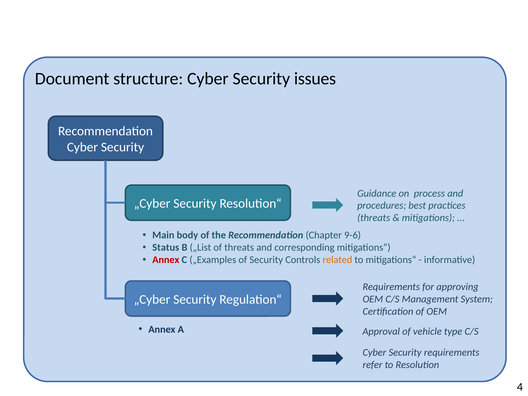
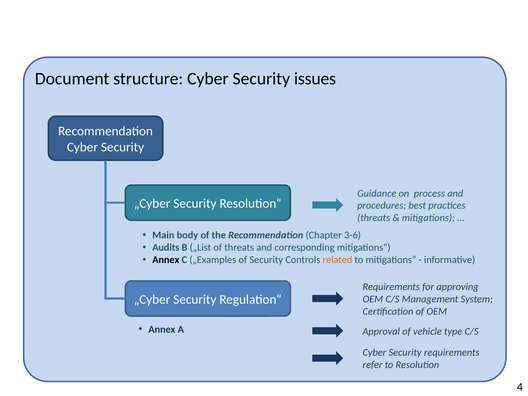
9-6: 9-6 -> 3-6
Status: Status -> Audits
Annex at (166, 260) colour: red -> black
